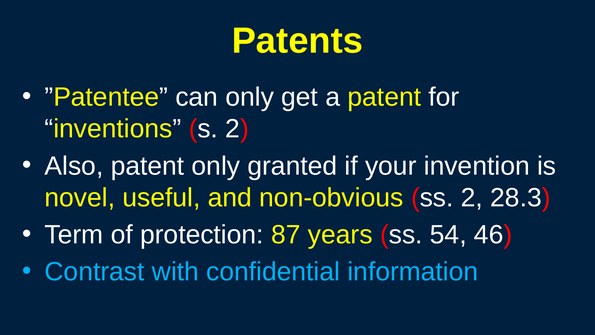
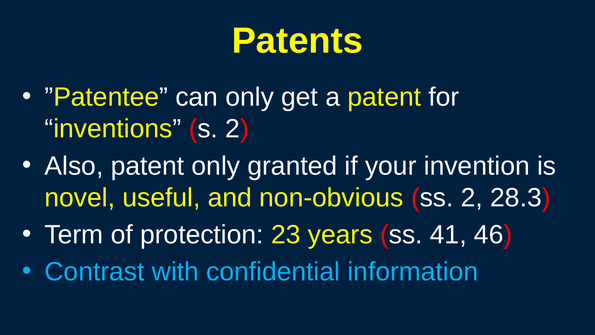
87: 87 -> 23
54: 54 -> 41
